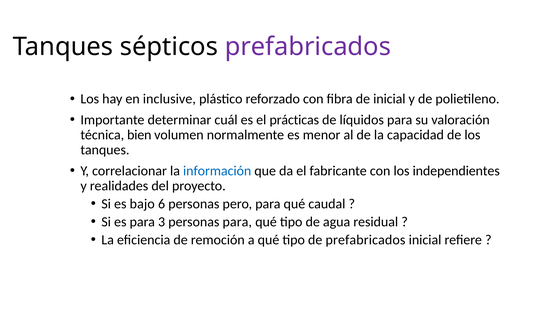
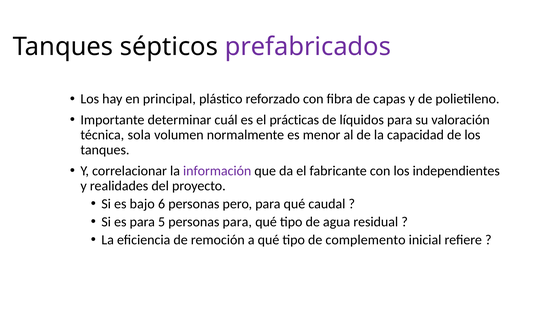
inclusive: inclusive -> principal
de inicial: inicial -> capas
bien: bien -> sola
información colour: blue -> purple
3: 3 -> 5
de prefabricados: prefabricados -> complemento
